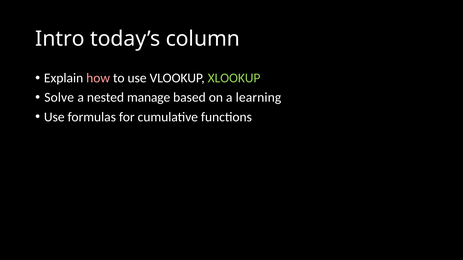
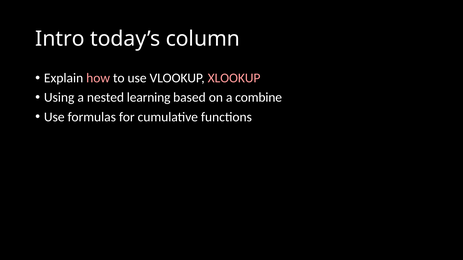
XLOOKUP colour: light green -> pink
Solve: Solve -> Using
manage: manage -> learning
learning: learning -> combine
